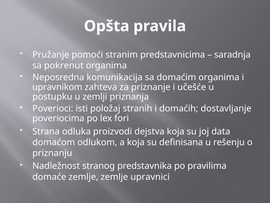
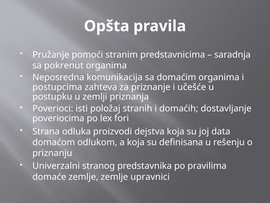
upravnikom: upravnikom -> postupcima
Nadležnost: Nadležnost -> Univerzalni
